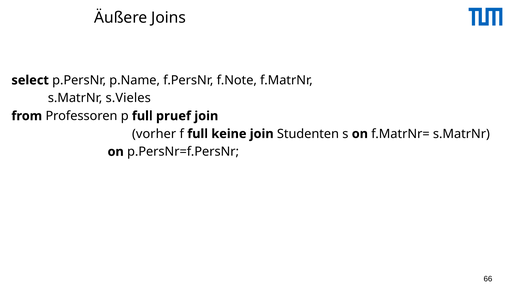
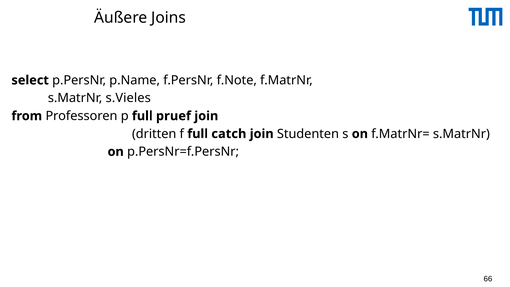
vorher: vorher -> dritten
keine: keine -> catch
